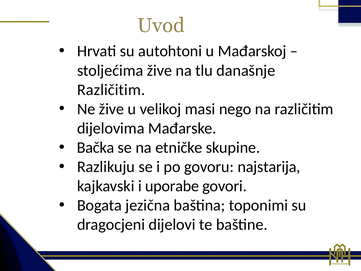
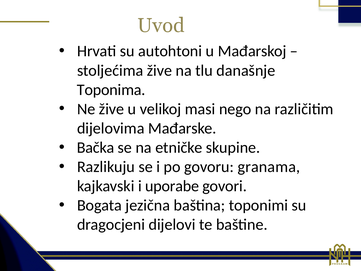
Različitim at (111, 90): Različitim -> Toponima
najstarija: najstarija -> granama
